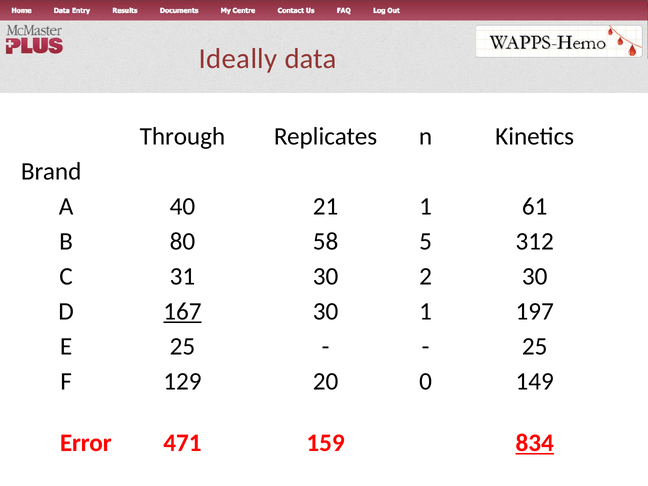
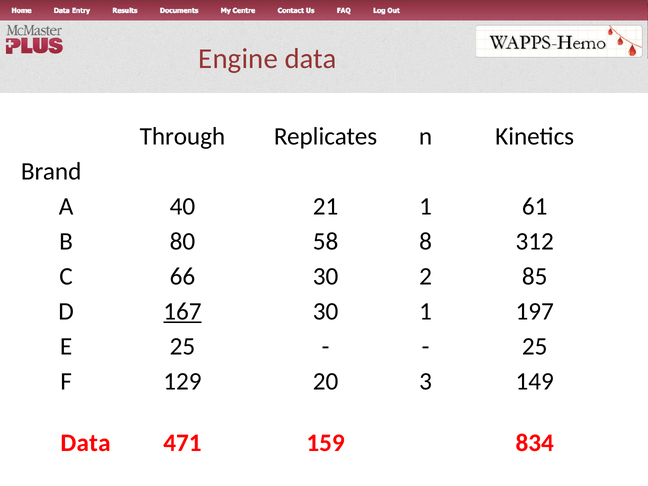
Ideally: Ideally -> Engine
5: 5 -> 8
31: 31 -> 66
2 30: 30 -> 85
0: 0 -> 3
Error at (86, 443): Error -> Data
834 underline: present -> none
